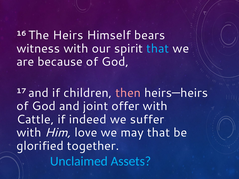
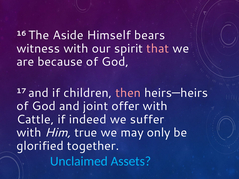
Heirs: Heirs -> Aside
that at (158, 49) colour: light blue -> pink
love: love -> true
may that: that -> only
